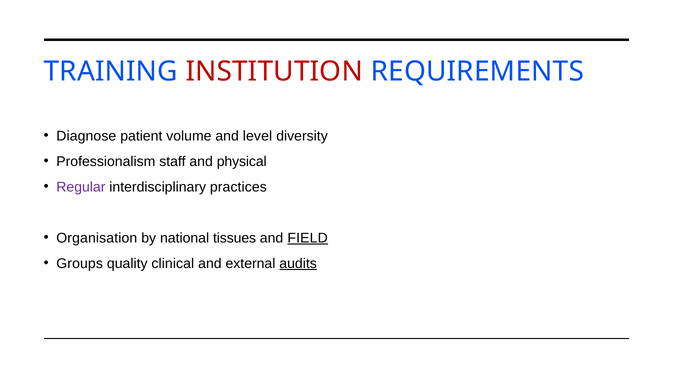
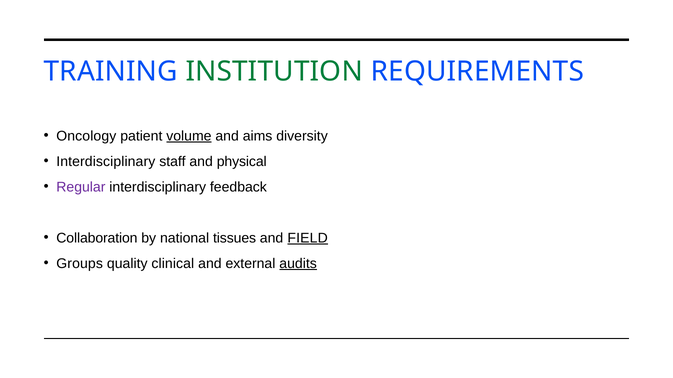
INSTITUTION colour: red -> green
Diagnose: Diagnose -> Oncology
volume underline: none -> present
level: level -> aims
Professionalism at (106, 162): Professionalism -> Interdisciplinary
practices: practices -> feedback
Organisation: Organisation -> Collaboration
